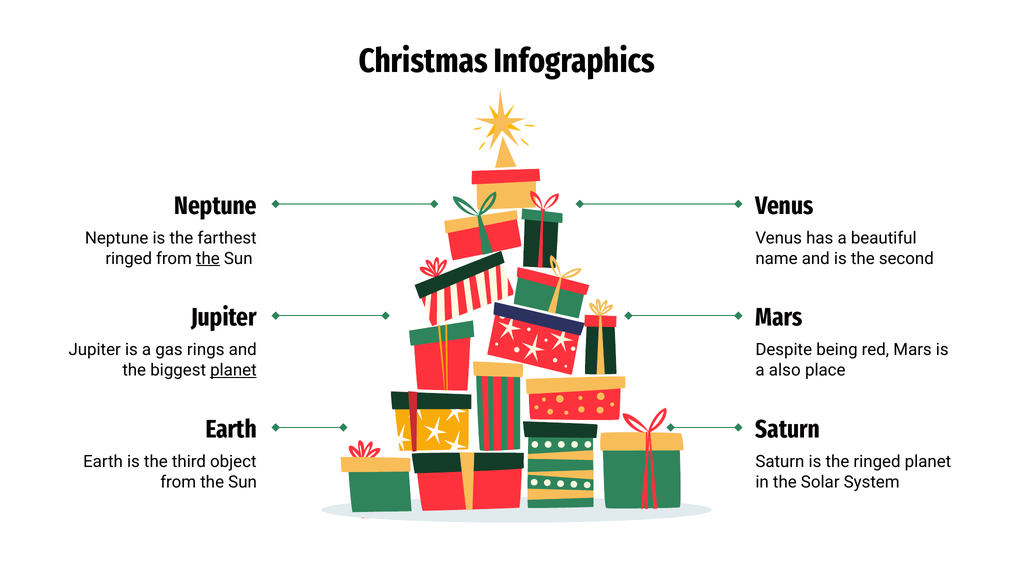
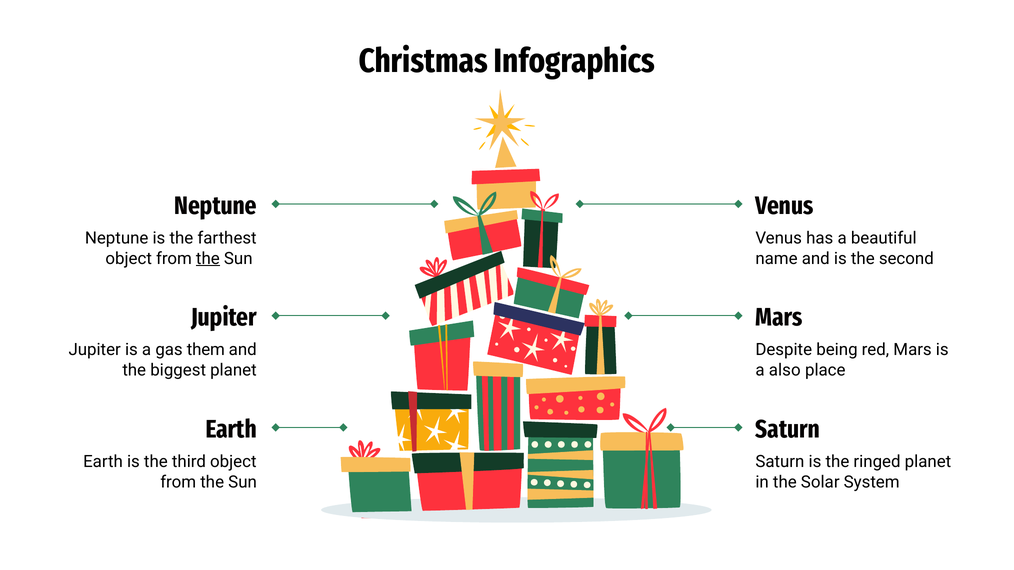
ringed at (129, 259): ringed -> object
rings: rings -> them
planet at (233, 370) underline: present -> none
